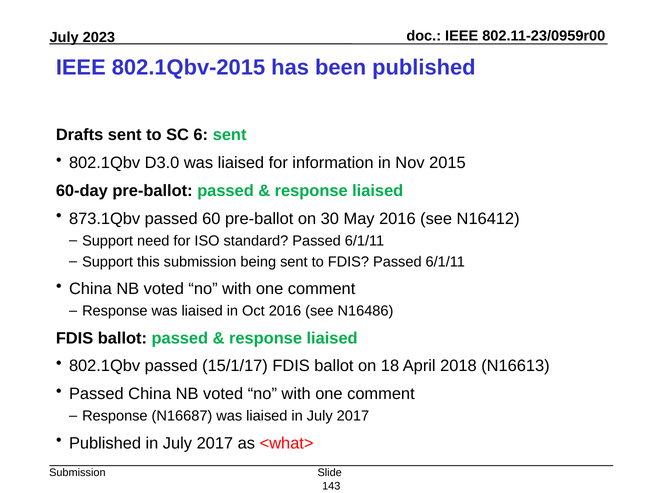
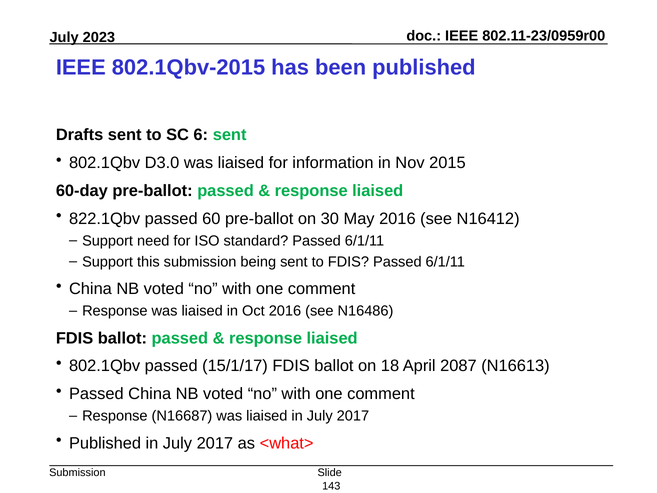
873.1Qbv: 873.1Qbv -> 822.1Qbv
2018: 2018 -> 2087
